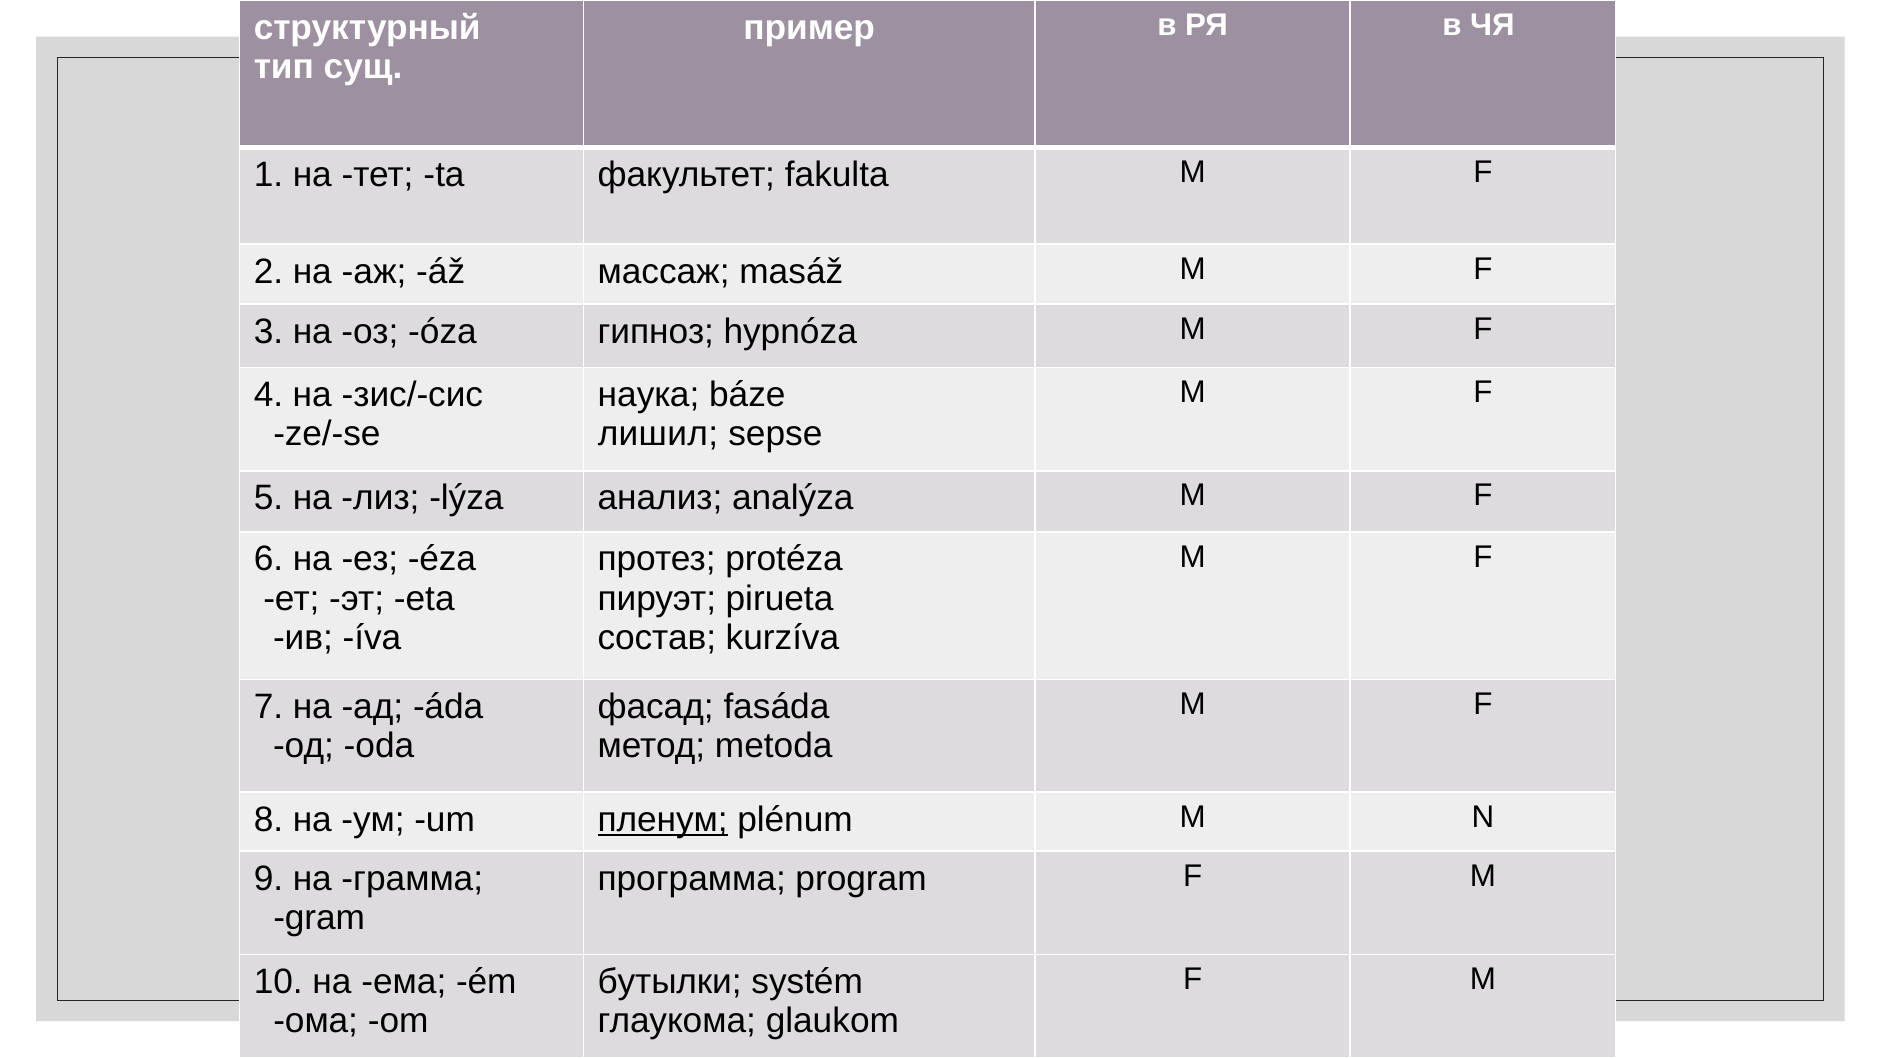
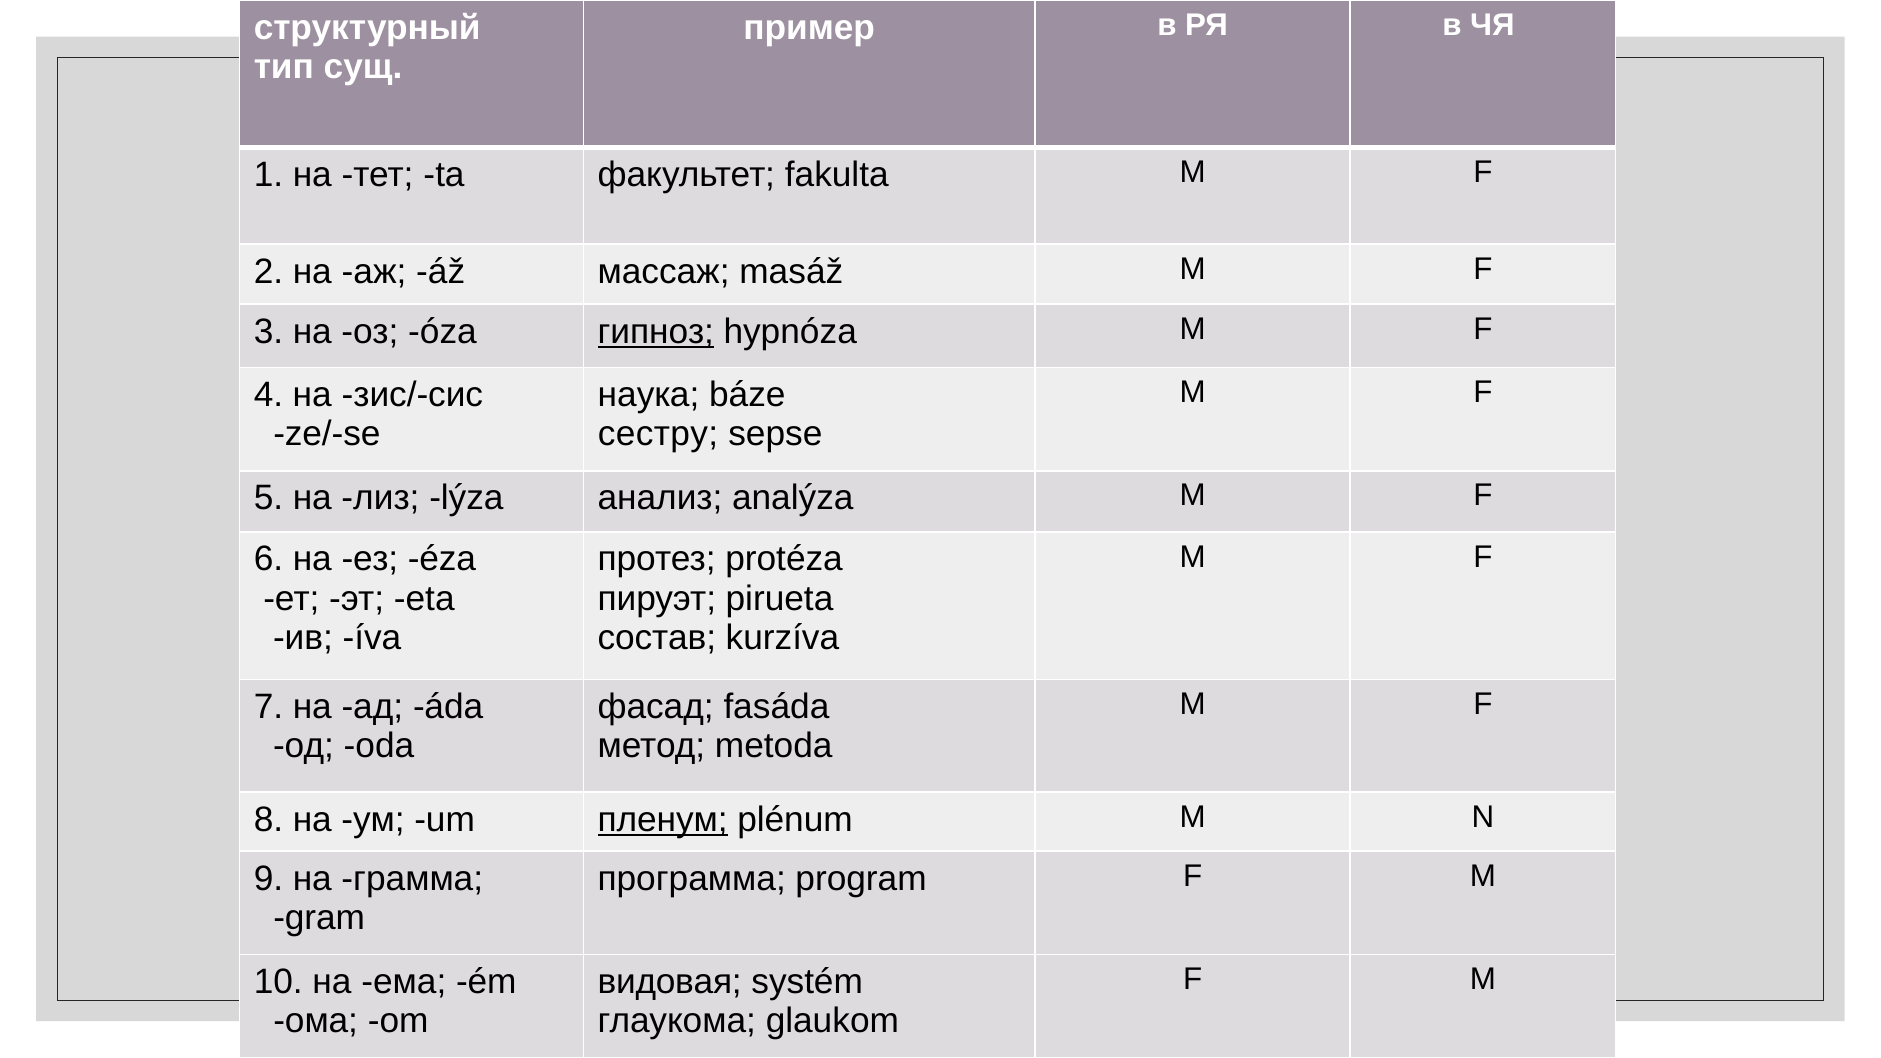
гипноз underline: none -> present
лишил: лишил -> сестру
бутылки: бутылки -> видовая
